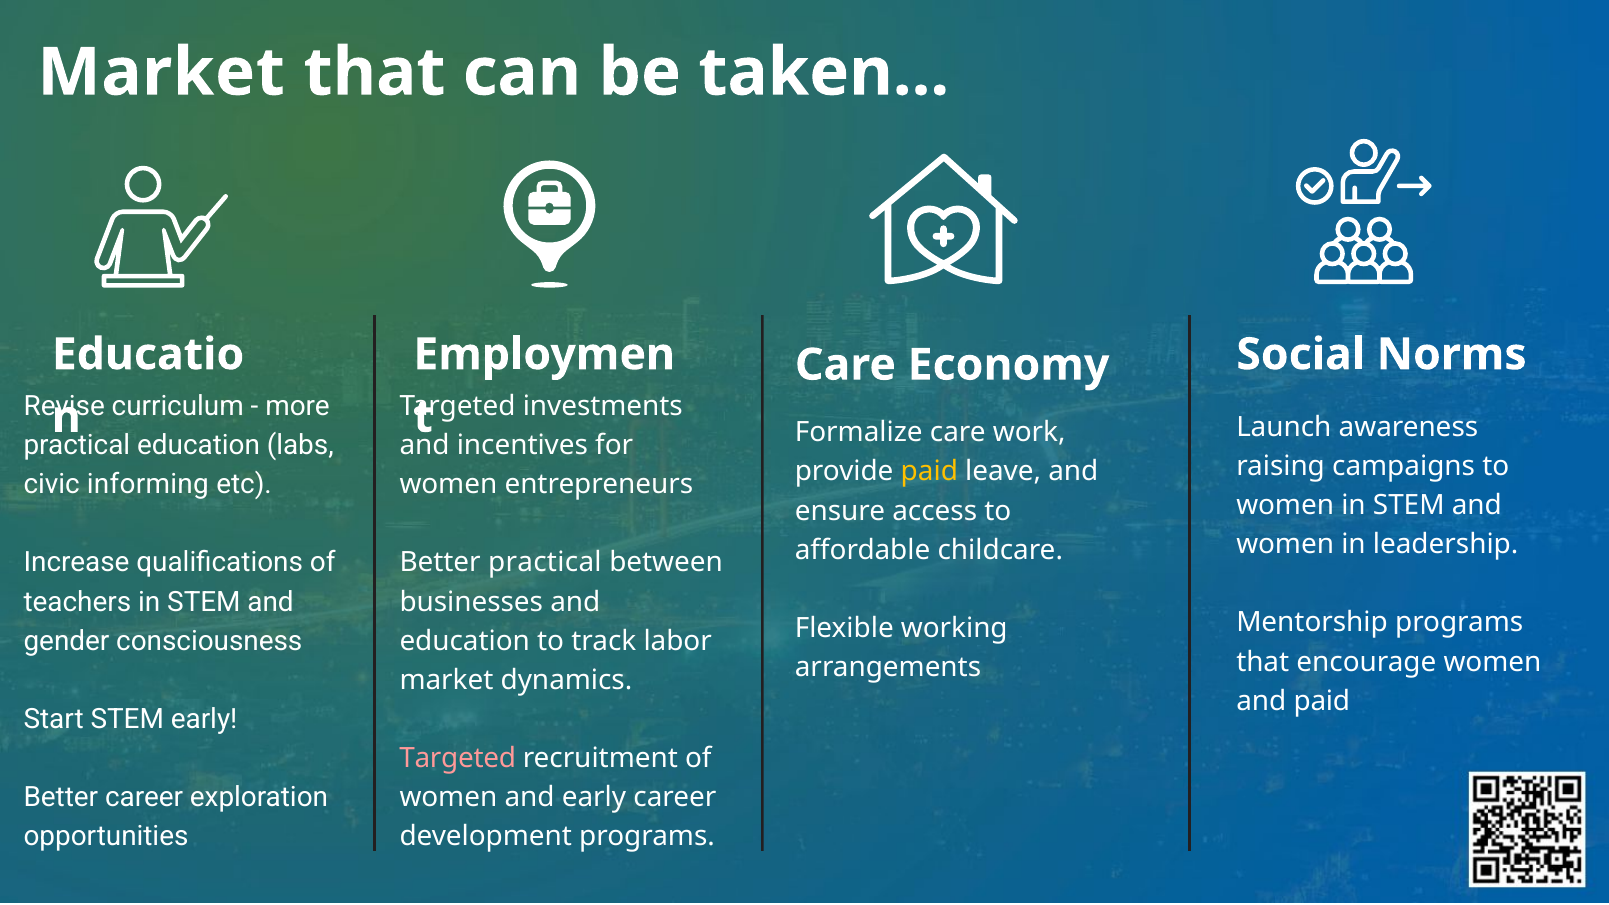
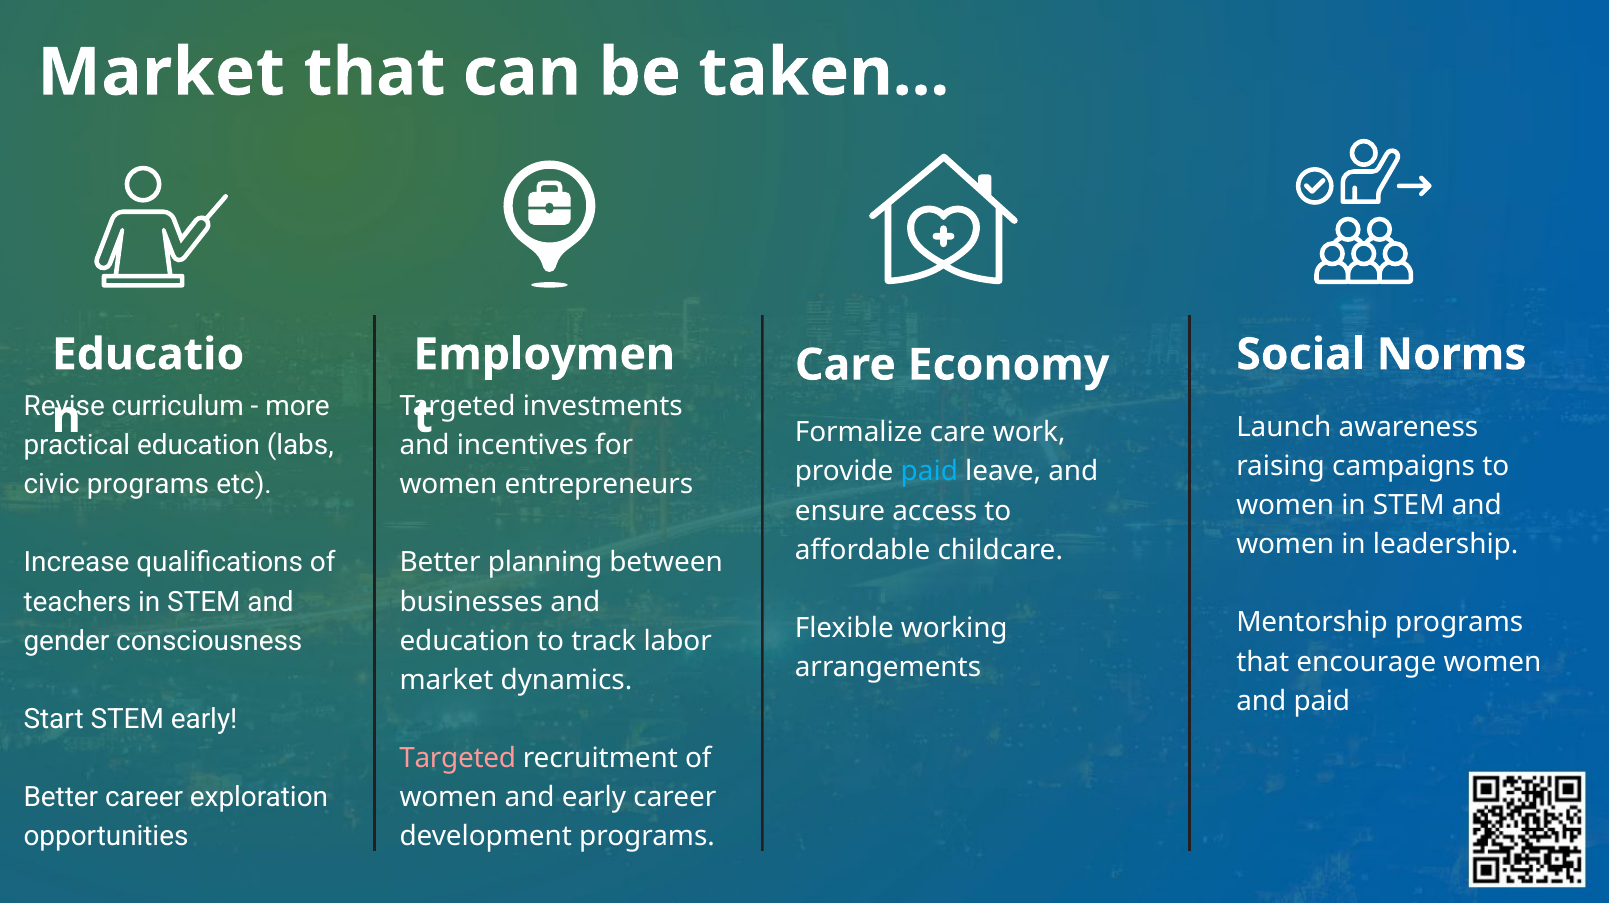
paid at (929, 472) colour: yellow -> light blue
civic informing: informing -> programs
Better practical: practical -> planning
